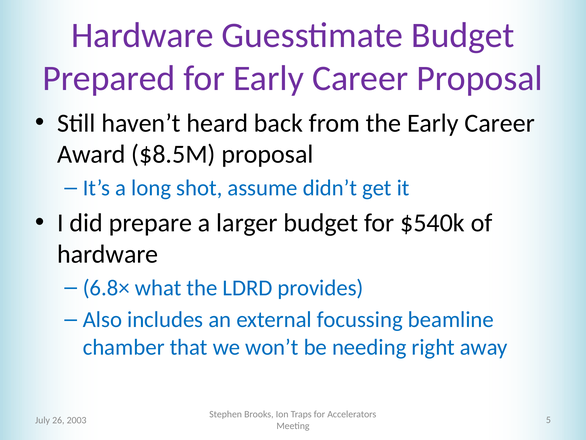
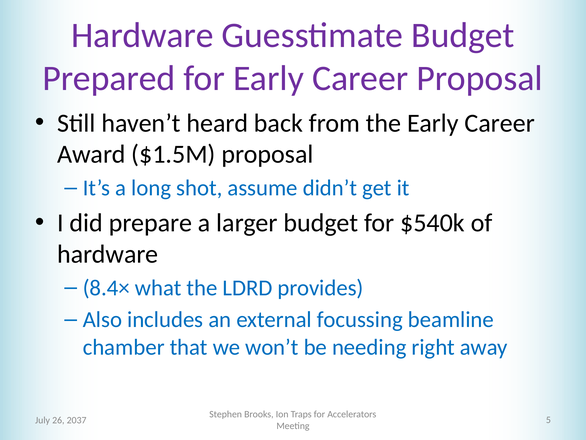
$8.5M: $8.5M -> $1.5M
6.8×: 6.8× -> 8.4×
2003: 2003 -> 2037
